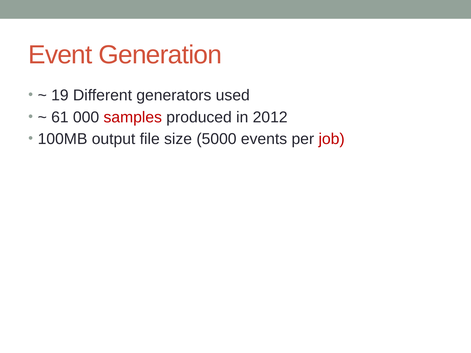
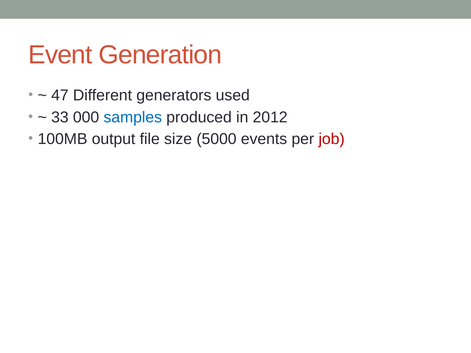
19: 19 -> 47
61: 61 -> 33
samples colour: red -> blue
